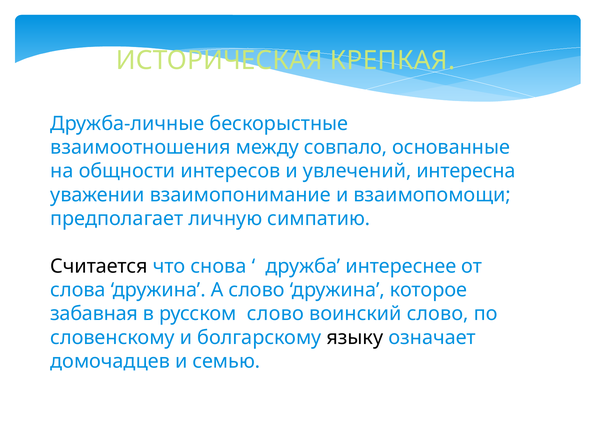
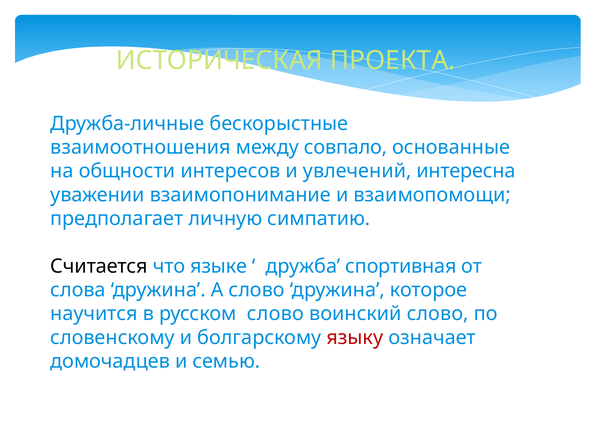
КРЕПКАЯ: КРЕПКАЯ -> ПРОЕКТА
снова: снова -> языке
интереснее: интереснее -> спортивная
забавная: забавная -> научится
языку colour: black -> red
